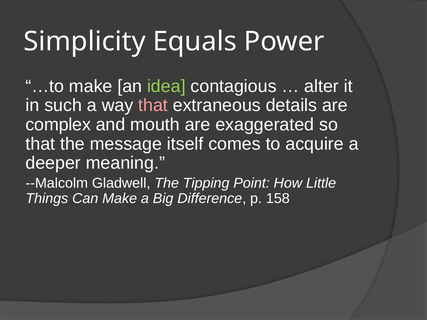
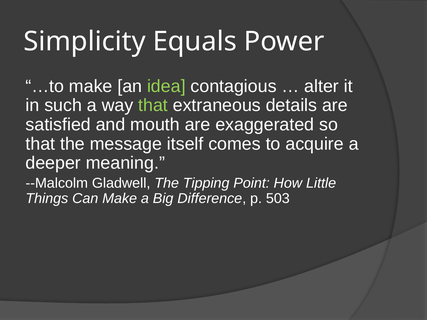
that at (153, 106) colour: pink -> light green
complex: complex -> satisfied
158: 158 -> 503
